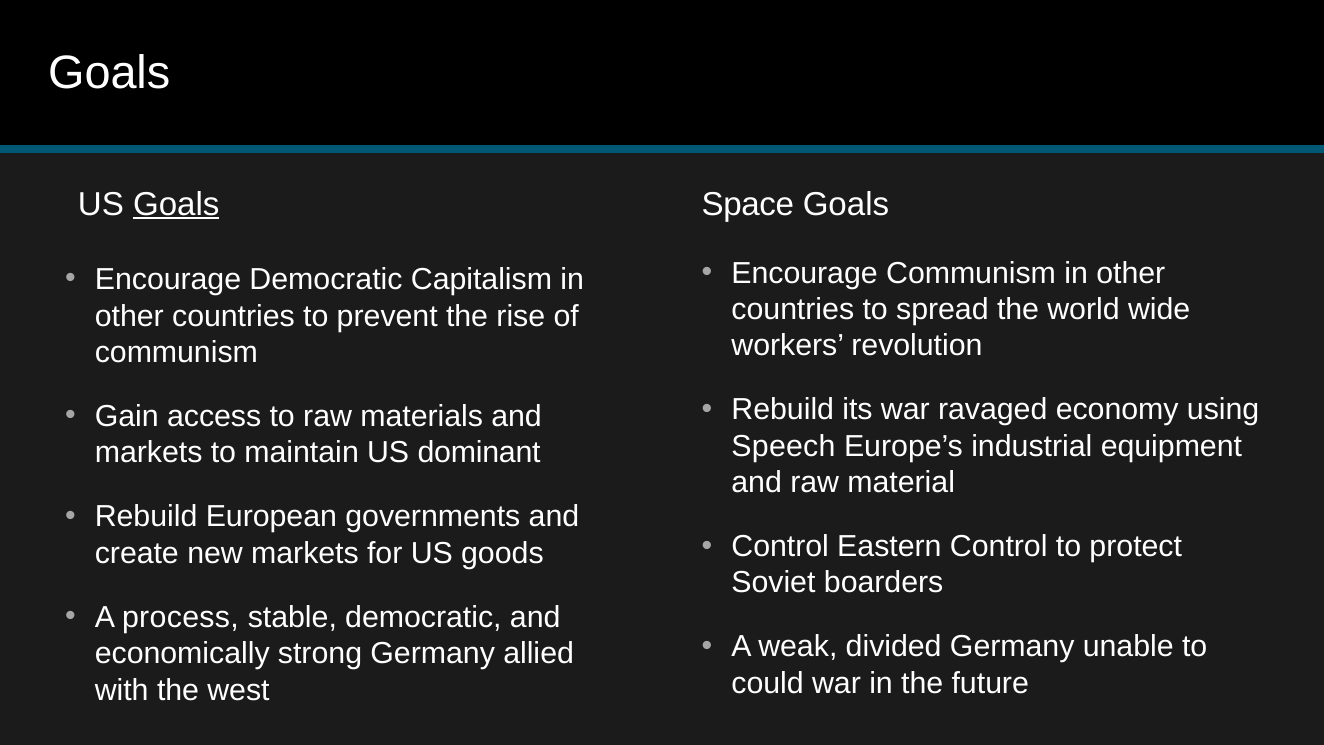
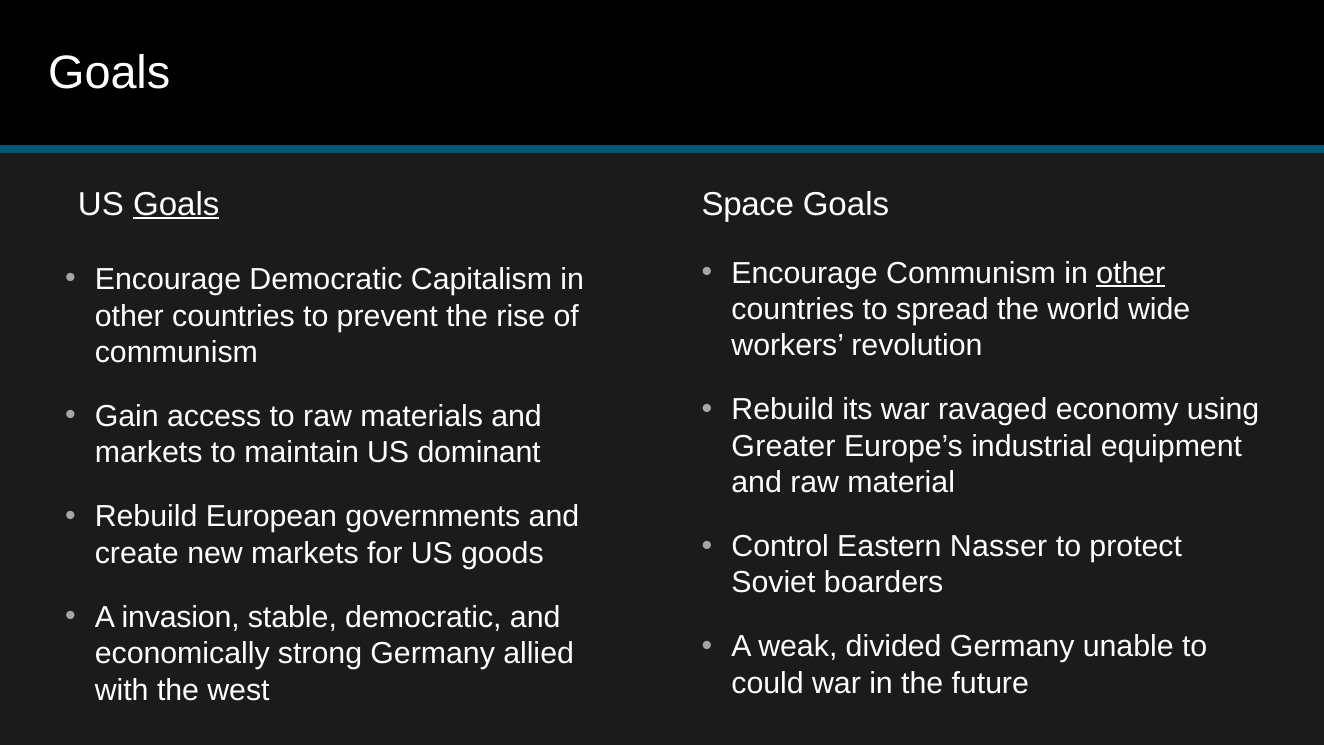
other at (1131, 273) underline: none -> present
Speech: Speech -> Greater
Eastern Control: Control -> Nasser
process: process -> invasion
